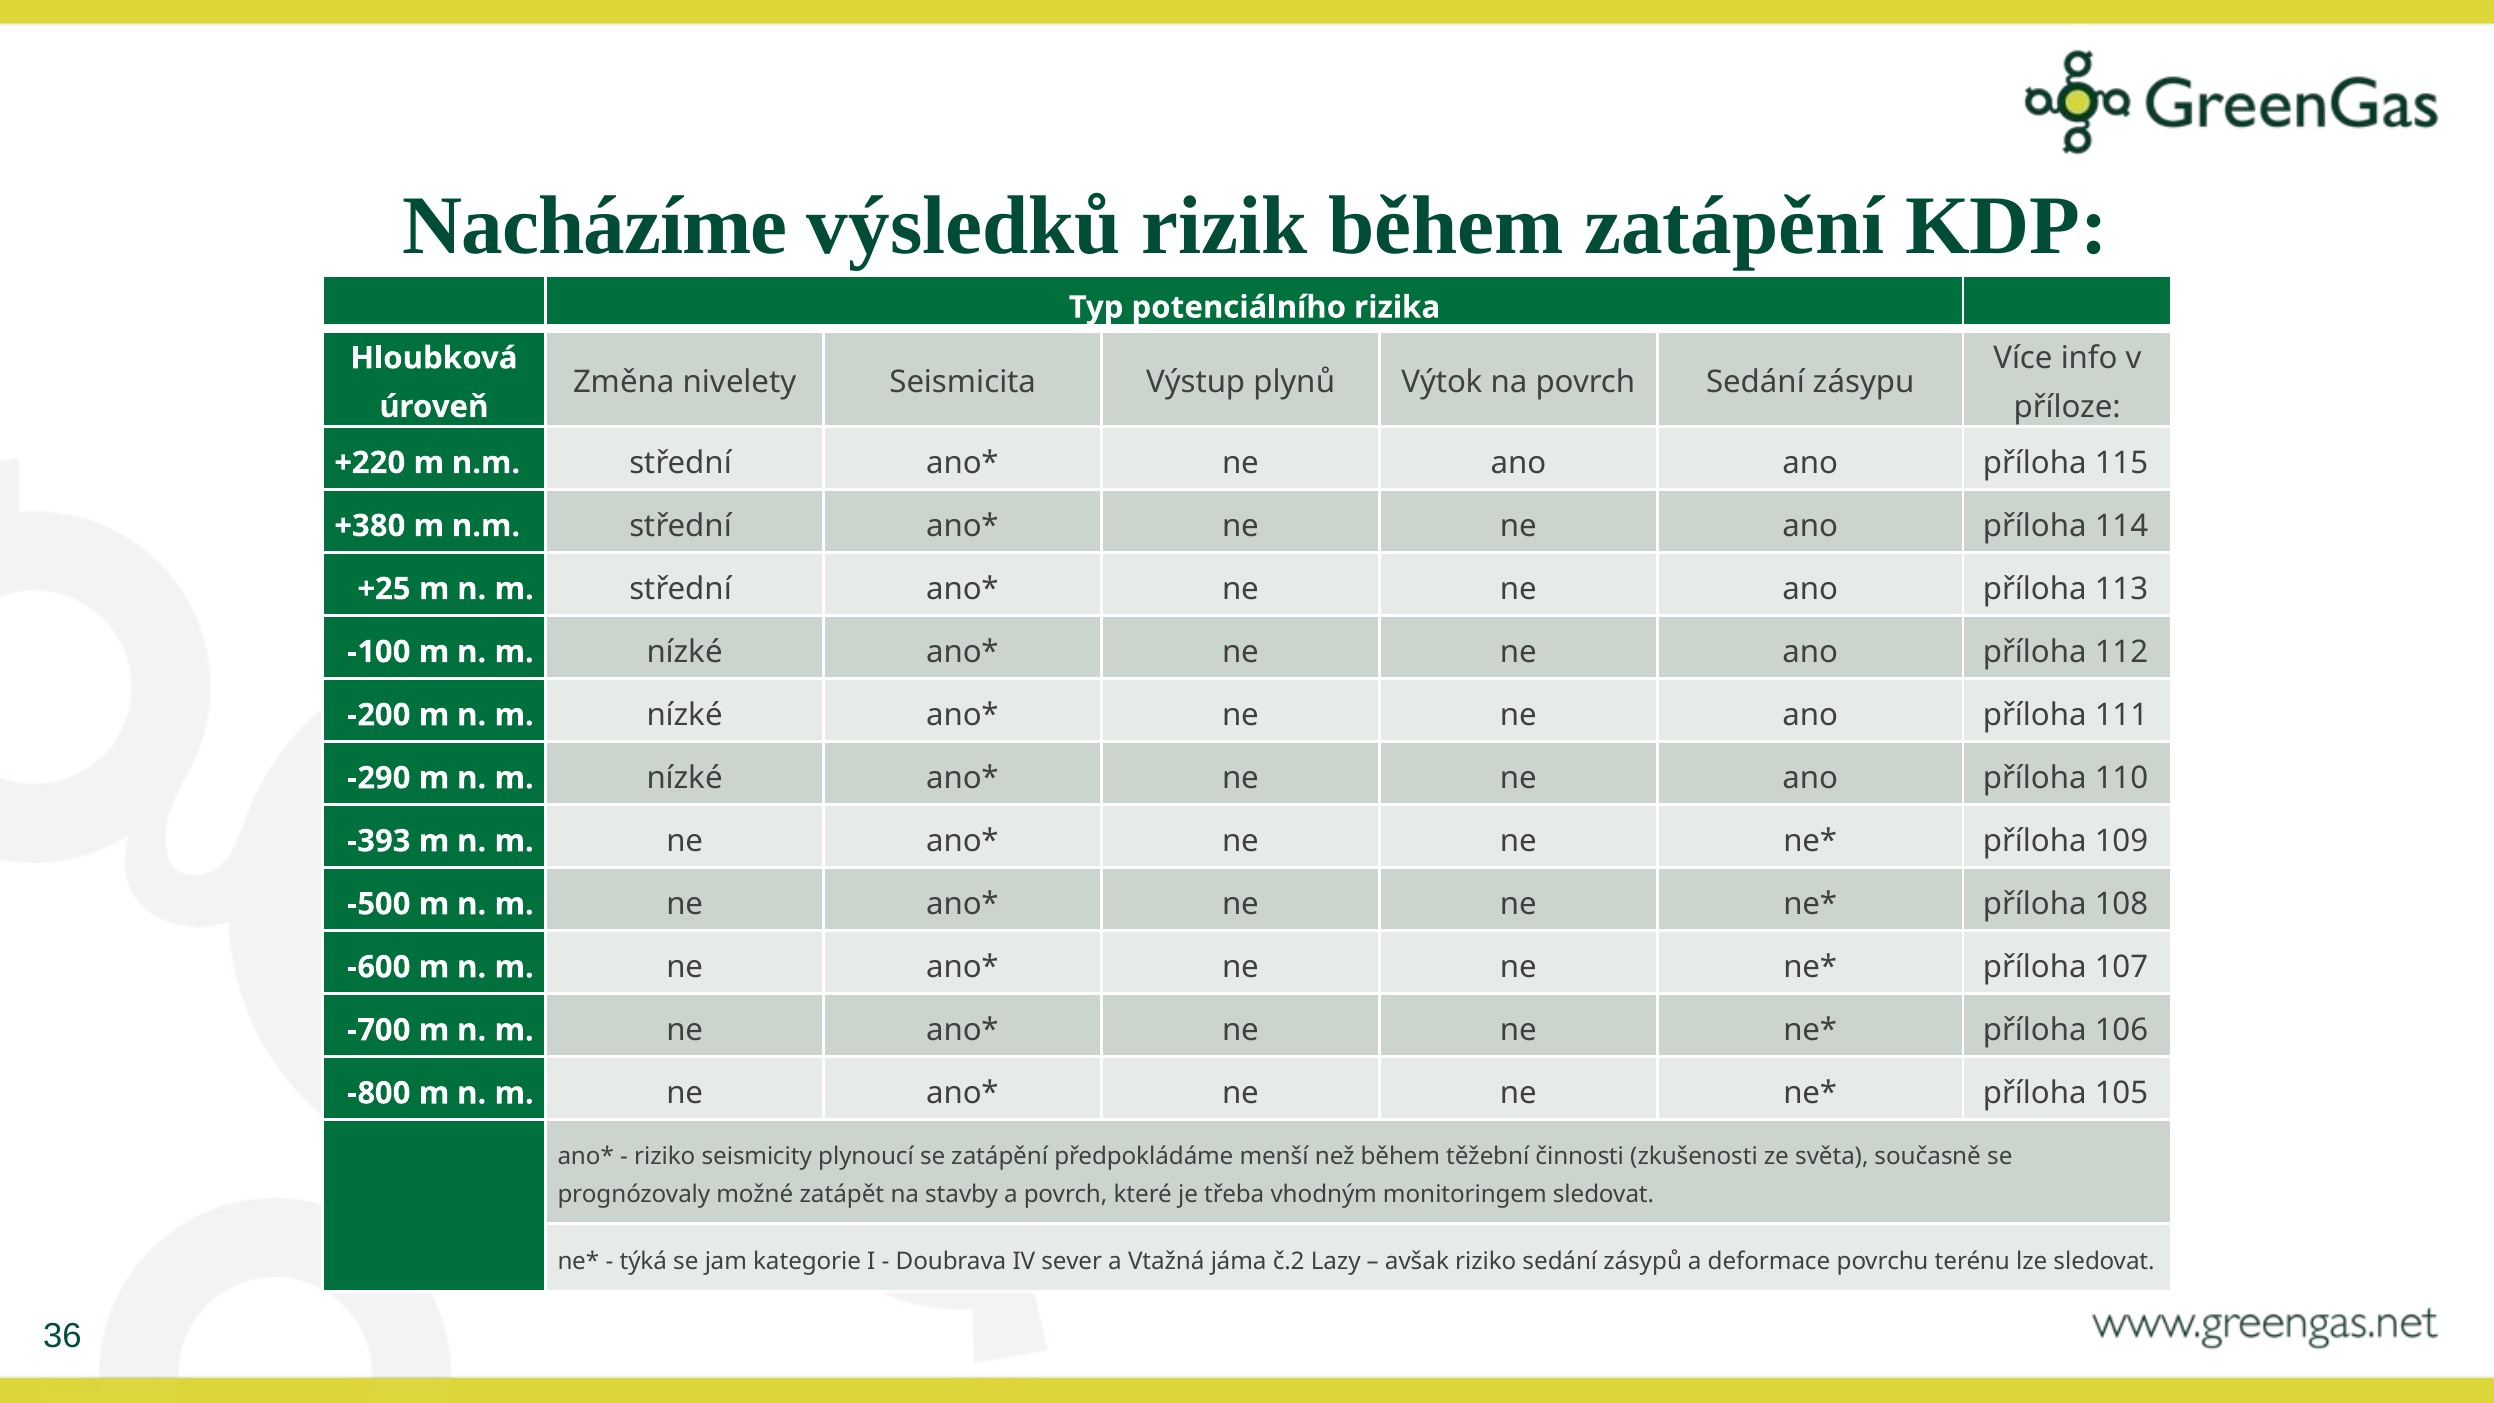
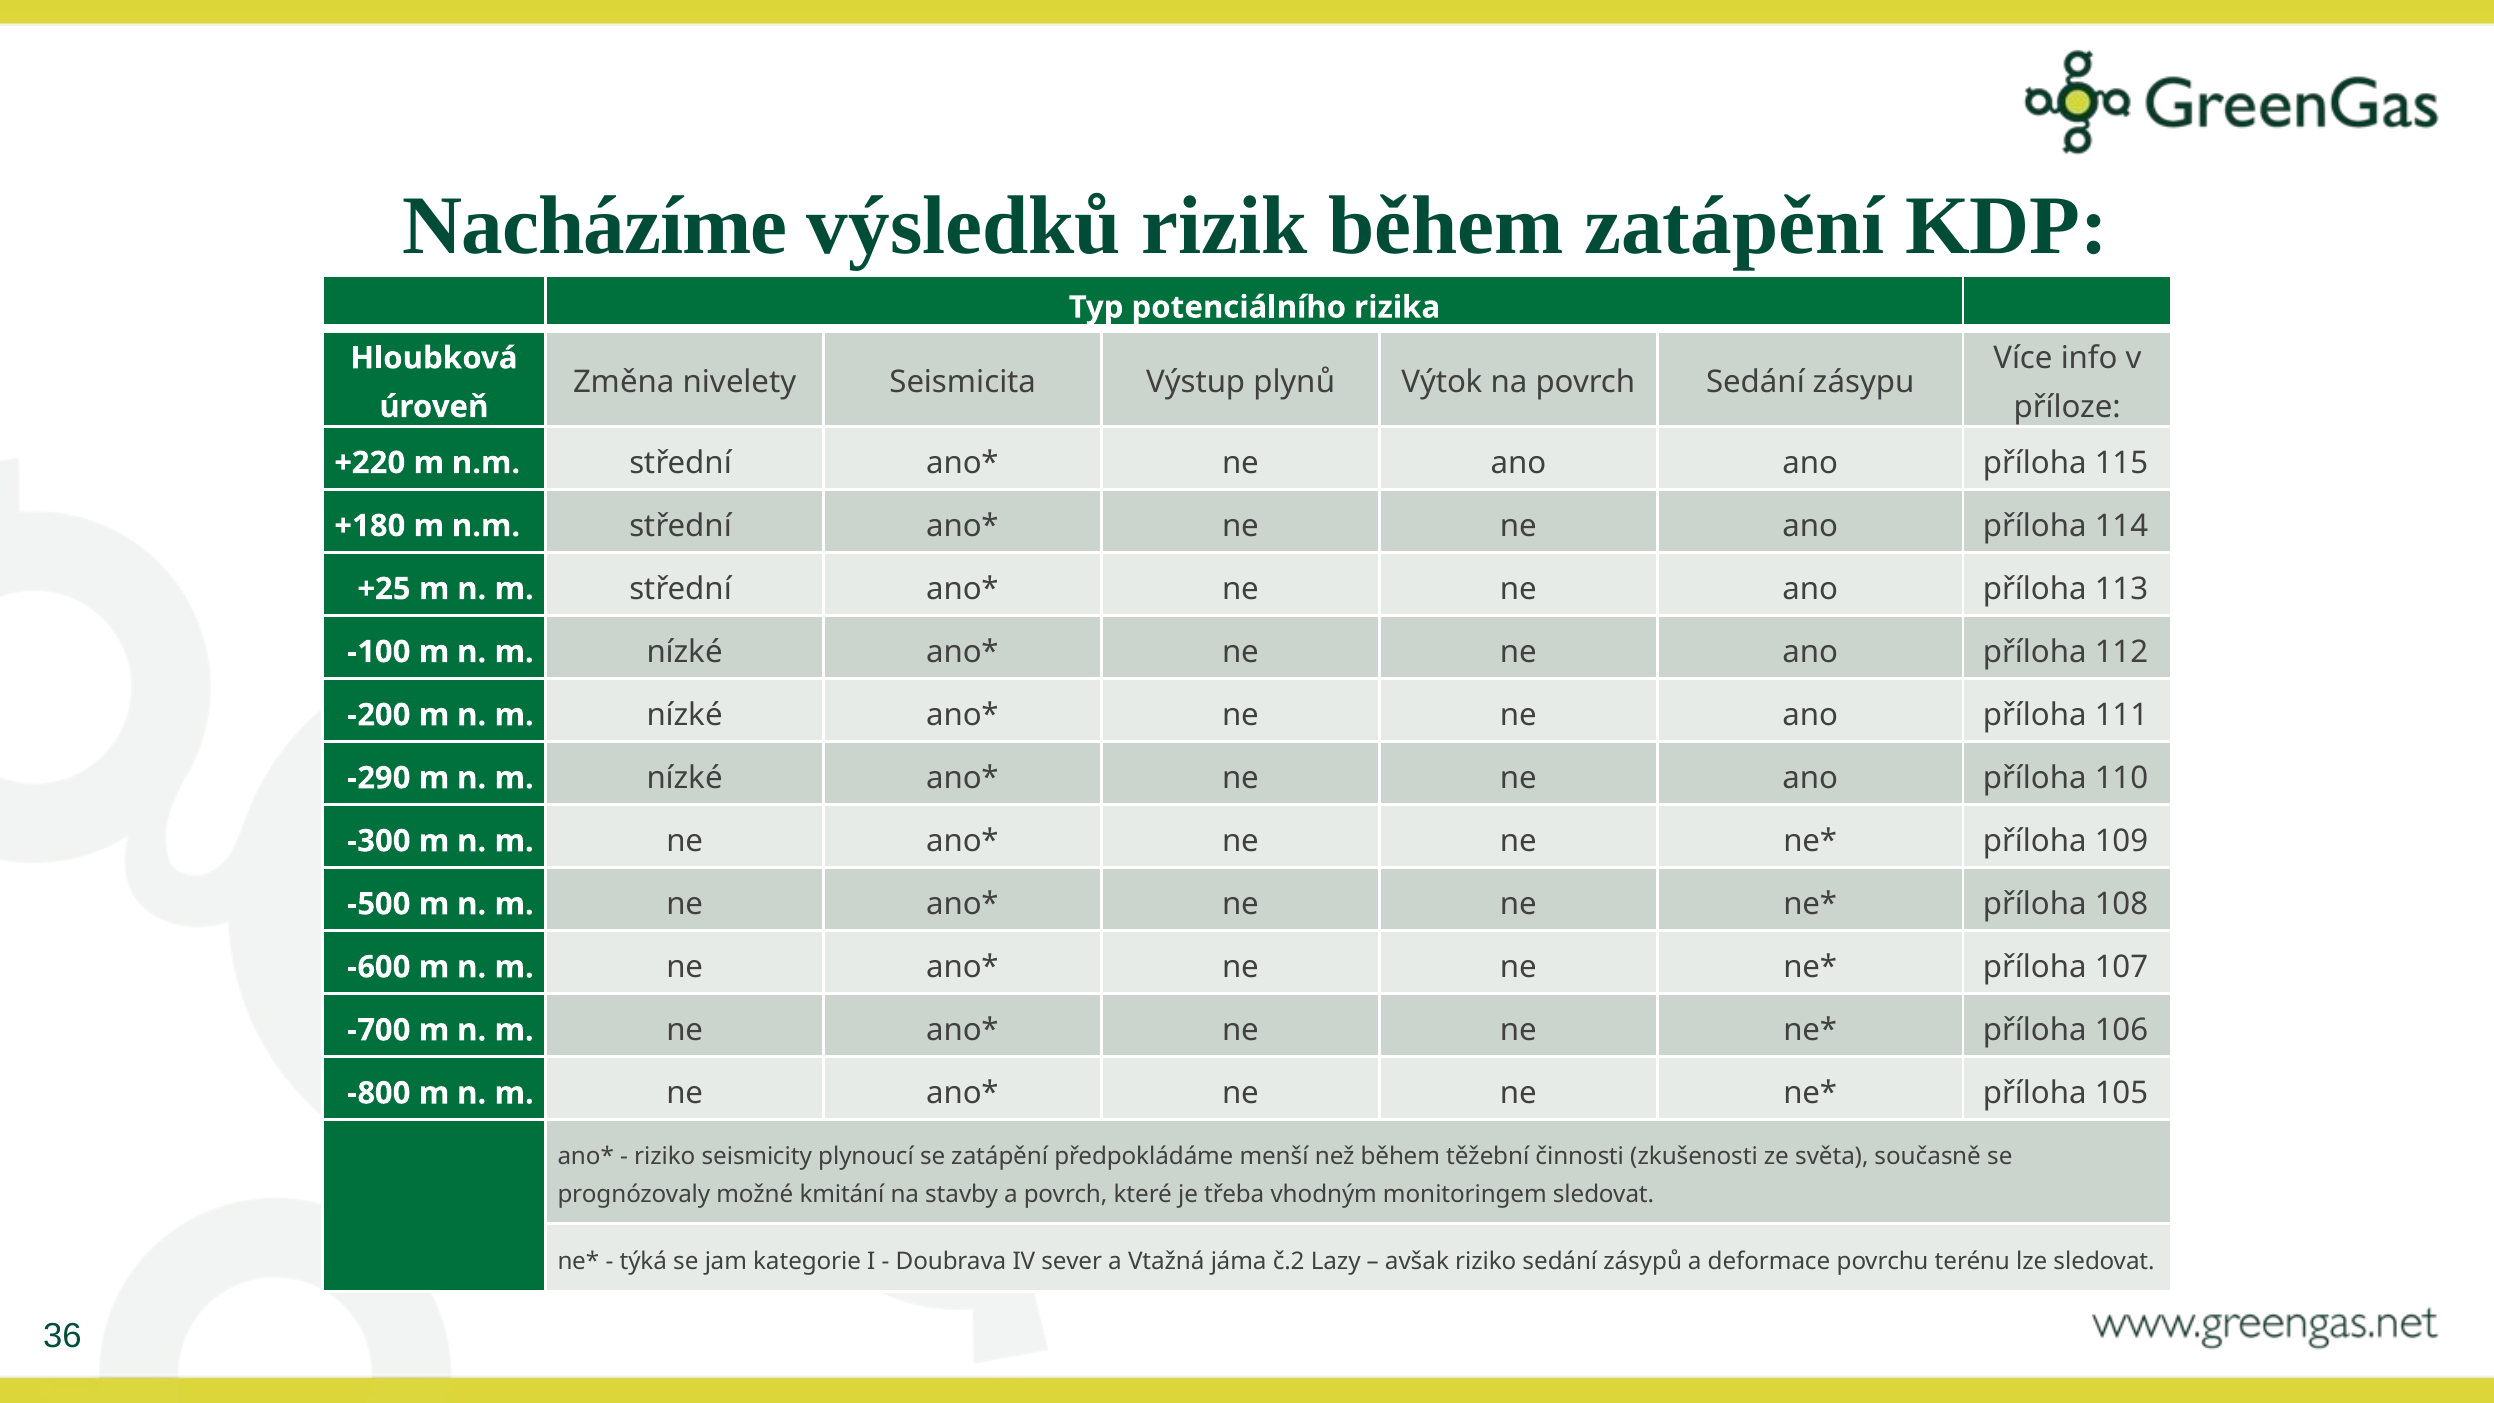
+380: +380 -> +180
-393: -393 -> -300
zatápět: zatápět -> kmitání
